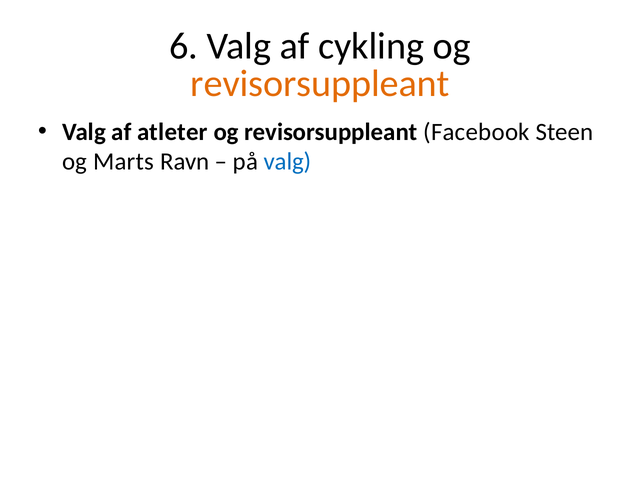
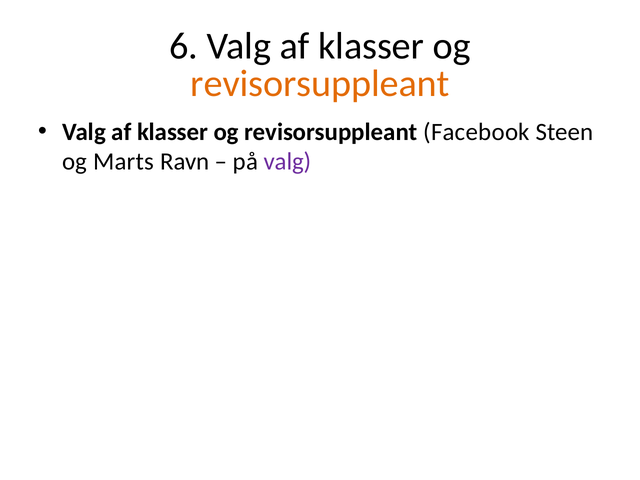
6 Valg af cykling: cykling -> klasser
atleter at (172, 132): atleter -> klasser
valg at (287, 162) colour: blue -> purple
